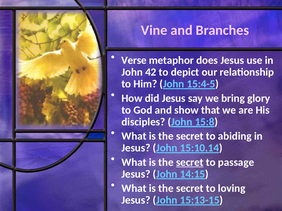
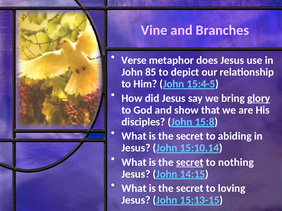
42: 42 -> 85
glory underline: none -> present
passage: passage -> nothing
